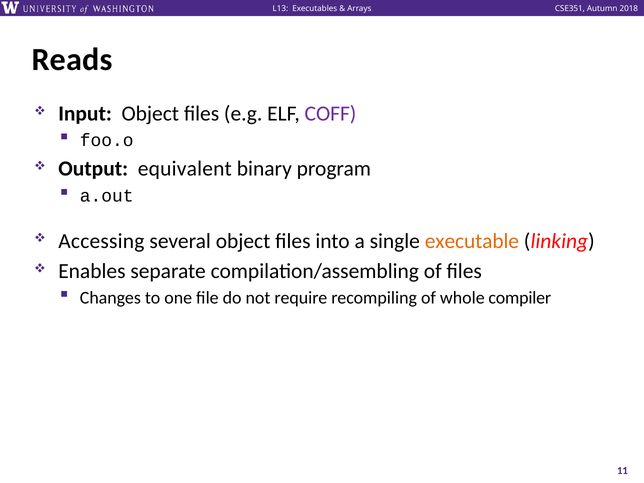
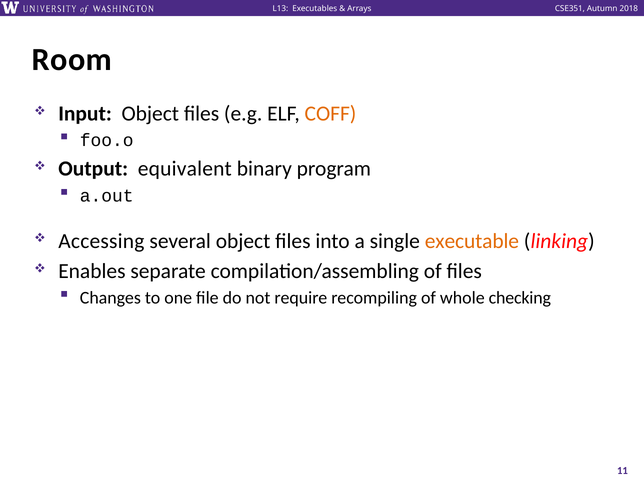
Reads: Reads -> Room
COFF colour: purple -> orange
compiler: compiler -> checking
